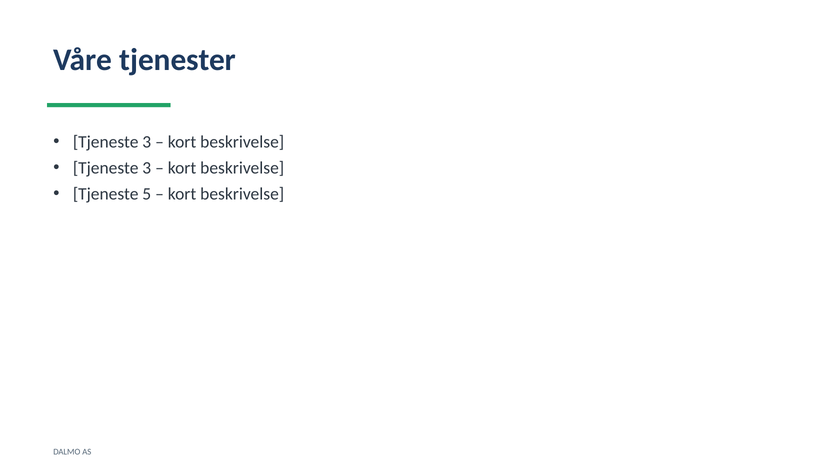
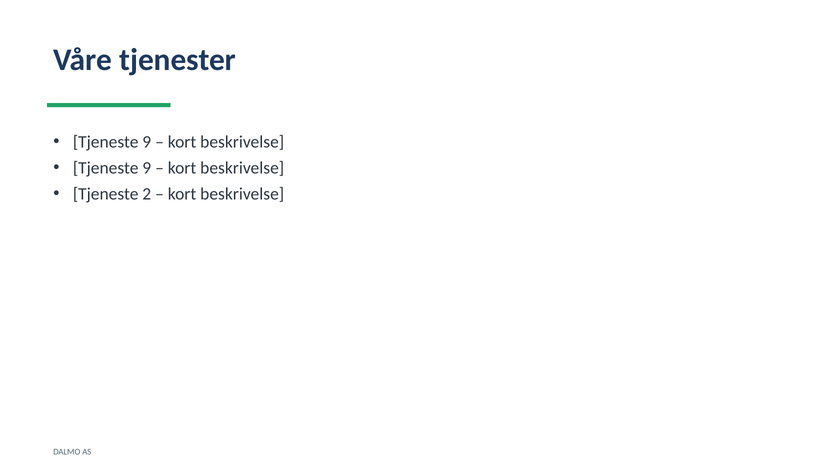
3 at (147, 142): 3 -> 9
3 at (147, 168): 3 -> 9
5: 5 -> 2
